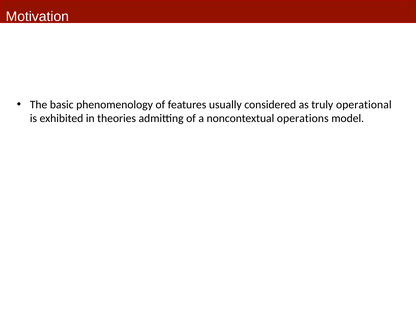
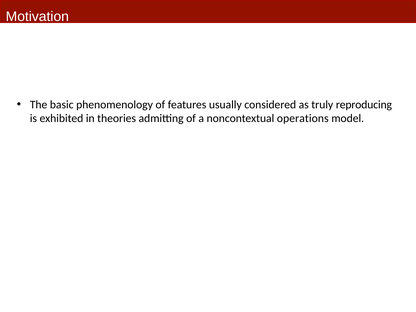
operational: operational -> reproducing
